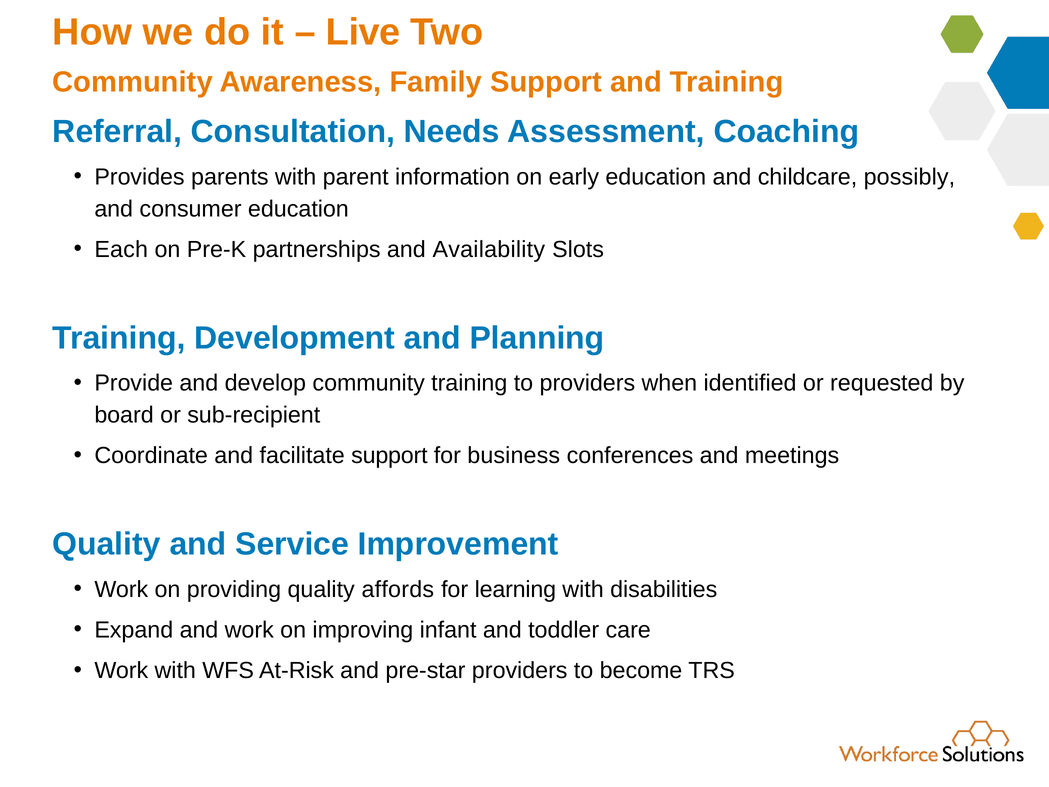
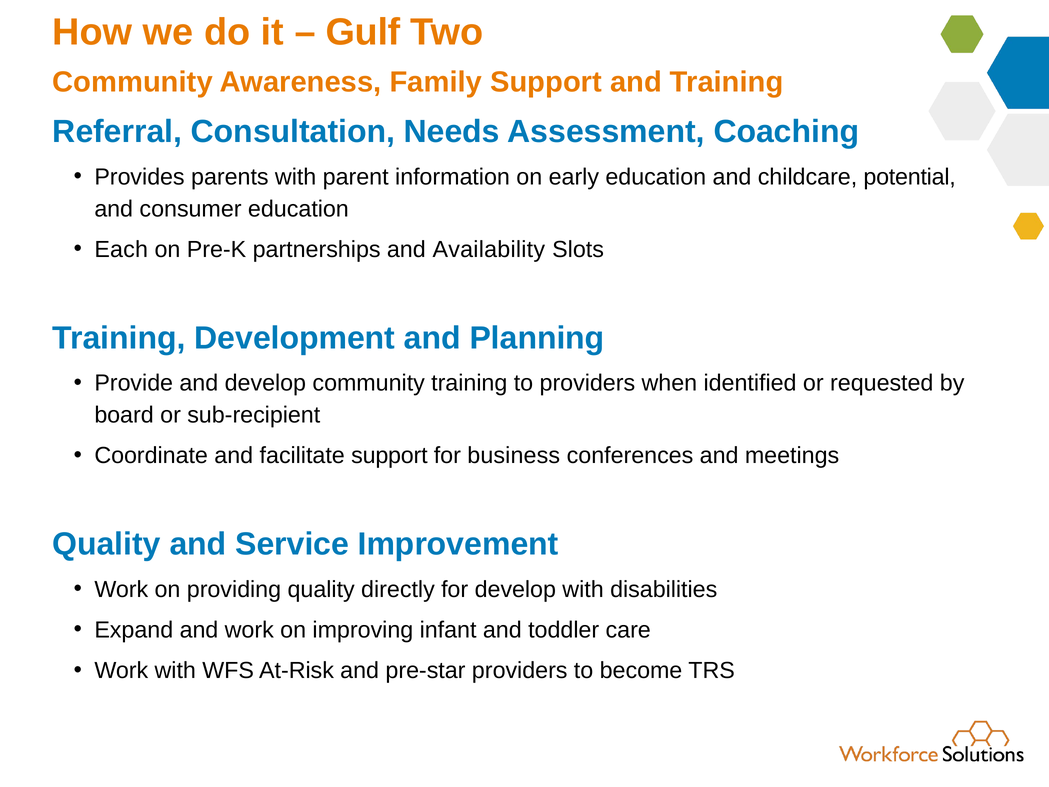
Live: Live -> Gulf
possibly: possibly -> potential
affords: affords -> directly
for learning: learning -> develop
